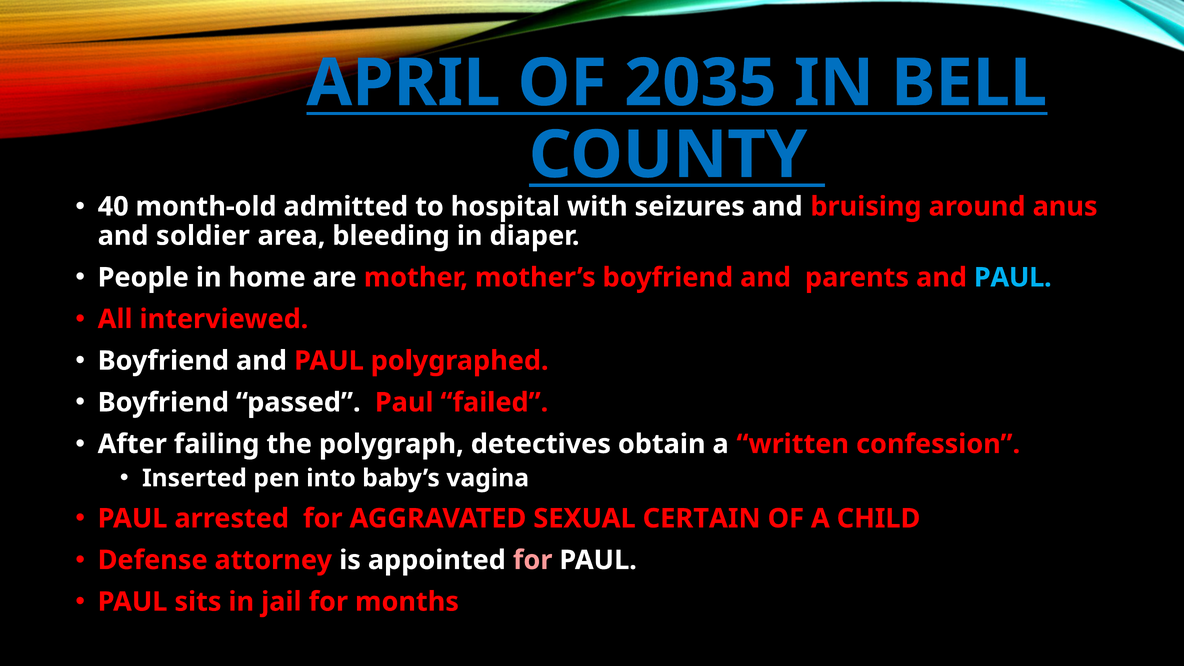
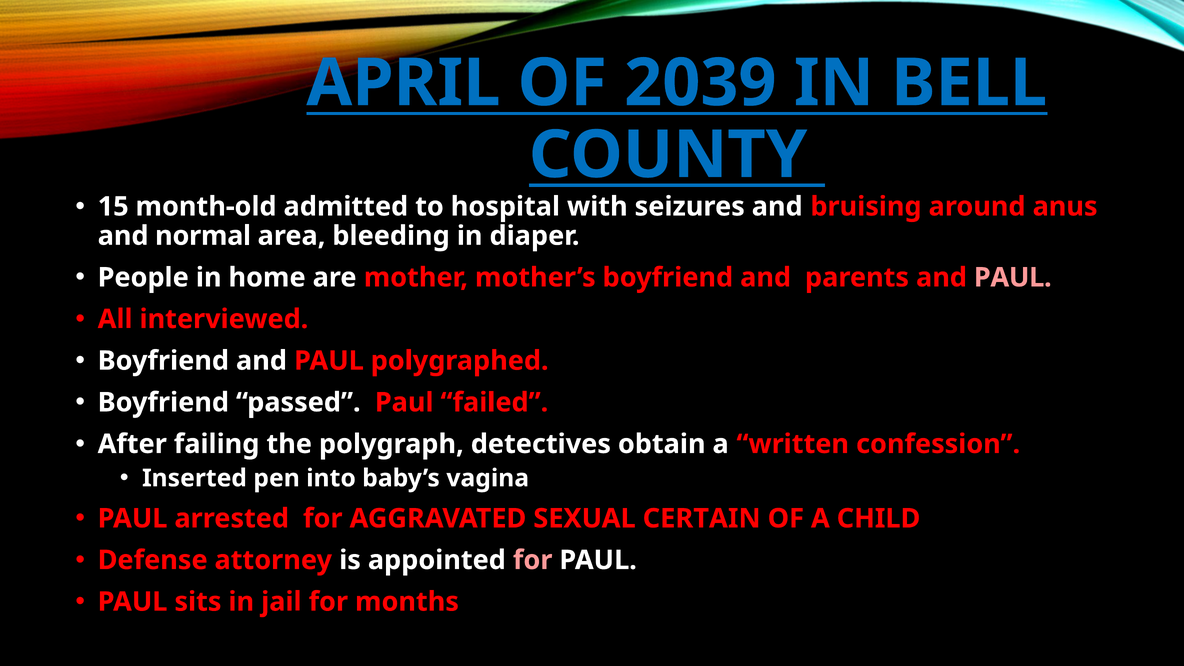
2035: 2035 -> 2039
40: 40 -> 15
soldier: soldier -> normal
PAUL at (1013, 278) colour: light blue -> pink
